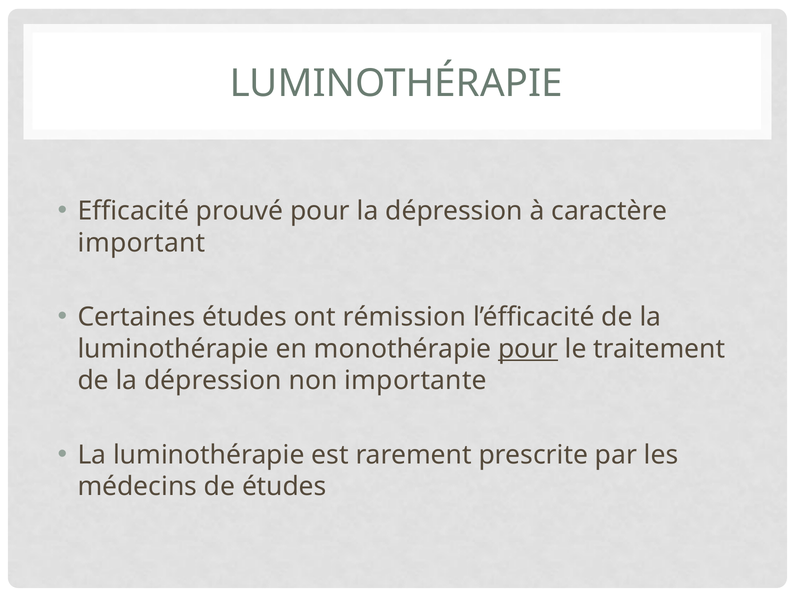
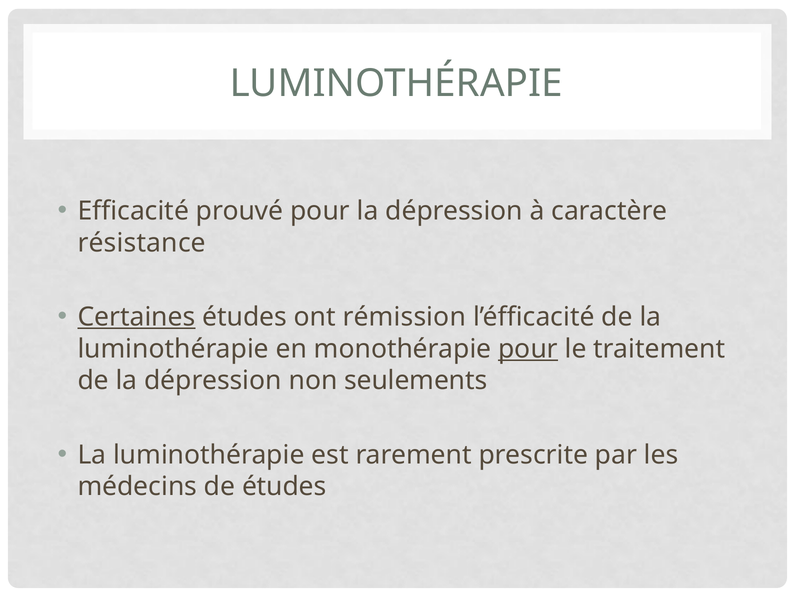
important: important -> résistance
Certaines underline: none -> present
importante: importante -> seulements
